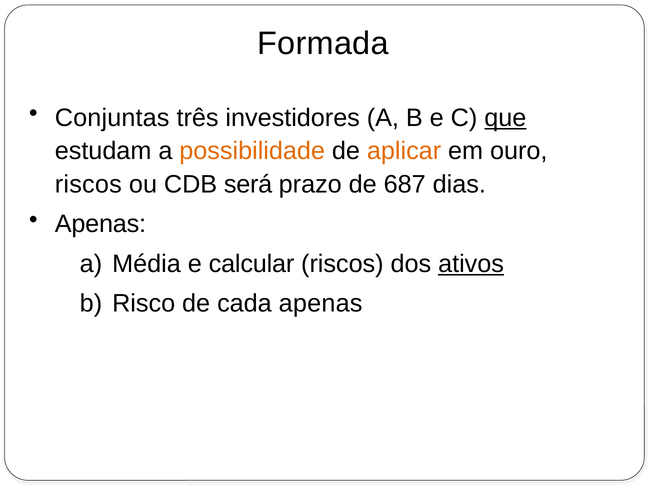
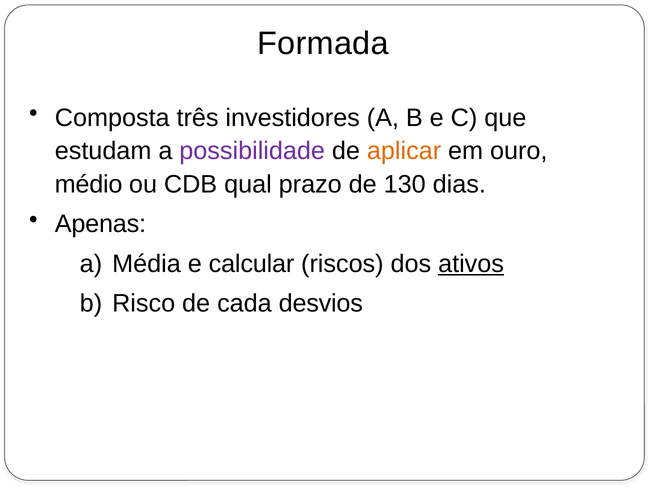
Conjuntas: Conjuntas -> Composta
que underline: present -> none
possibilidade colour: orange -> purple
riscos at (88, 184): riscos -> médio
será: será -> qual
687: 687 -> 130
cada apenas: apenas -> desvios
